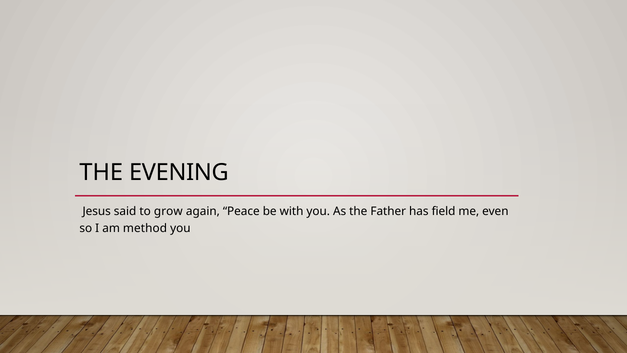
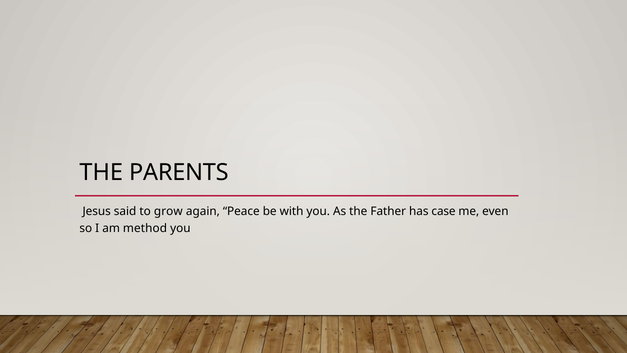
EVENING: EVENING -> PARENTS
field: field -> case
